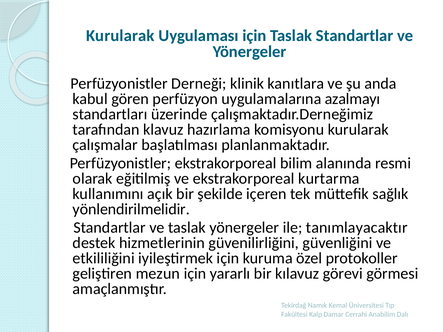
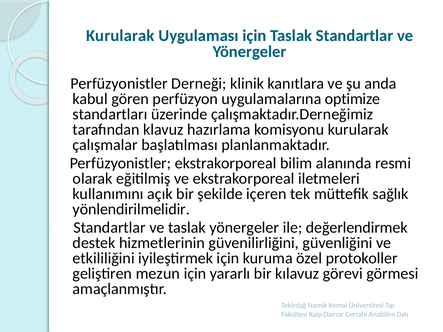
azalmayı: azalmayı -> optimize
kurtarma: kurtarma -> iletmeleri
tanımlayacaktır: tanımlayacaktır -> değerlendirmek
